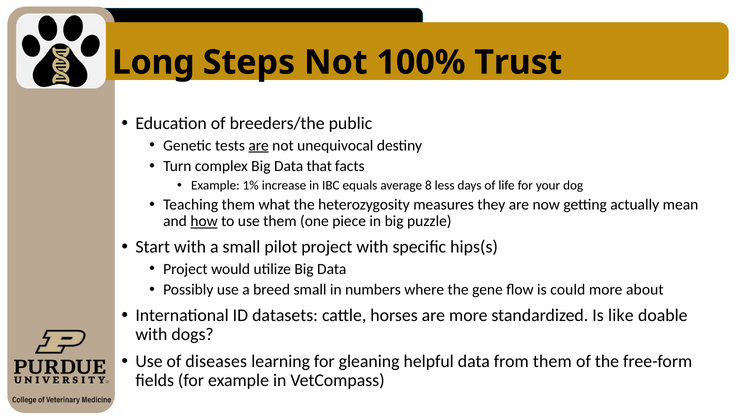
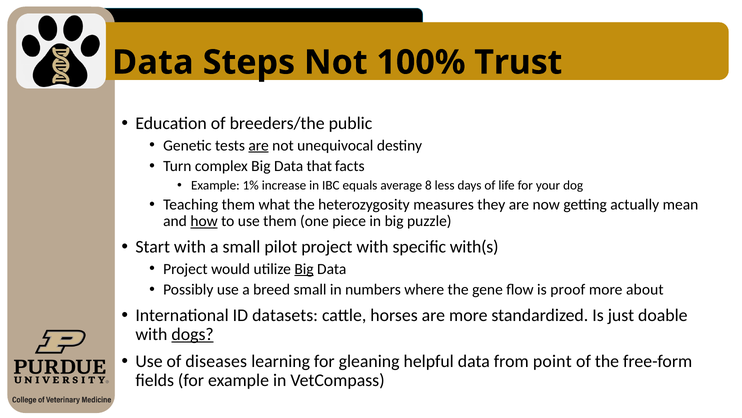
Long at (153, 62): Long -> Data
hips(s: hips(s -> with(s
Big at (304, 269) underline: none -> present
could: could -> proof
like: like -> just
dogs underline: none -> present
from them: them -> point
